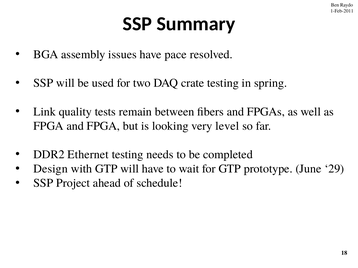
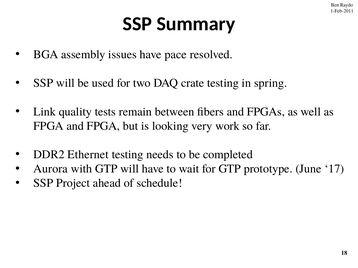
level: level -> work
Design: Design -> Aurora
29: 29 -> 17
